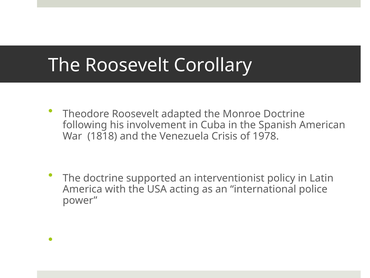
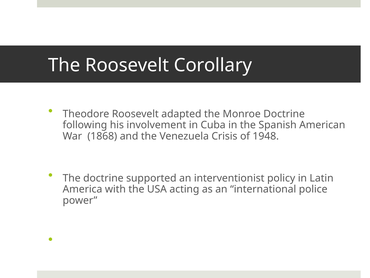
1818: 1818 -> 1868
1978: 1978 -> 1948
